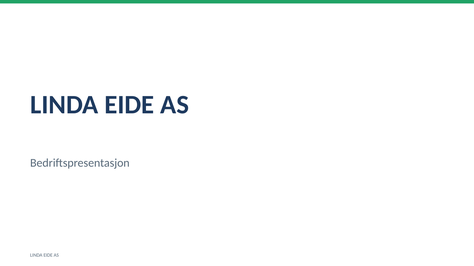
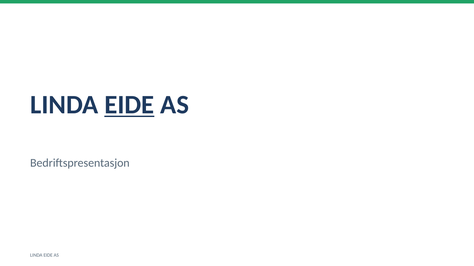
EIDE at (129, 105) underline: none -> present
